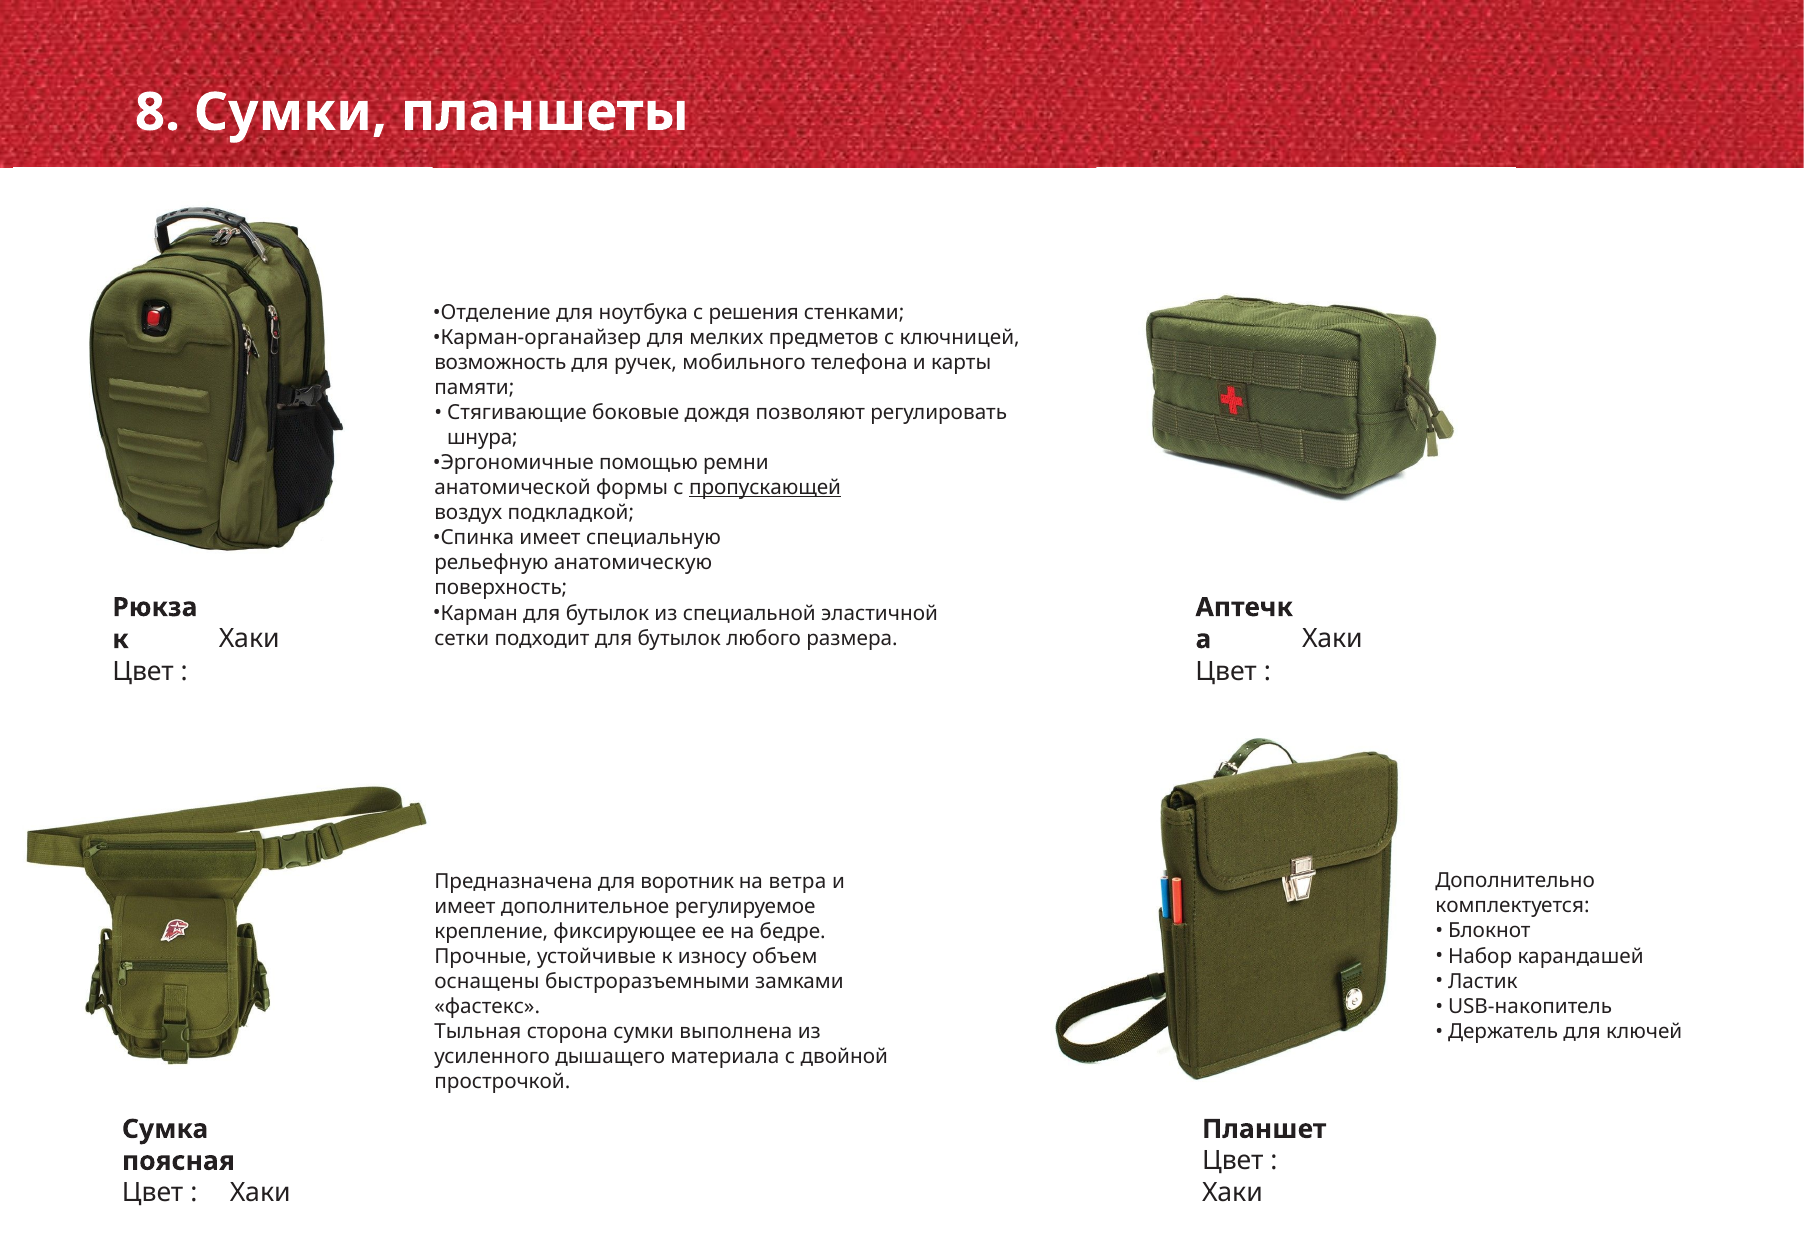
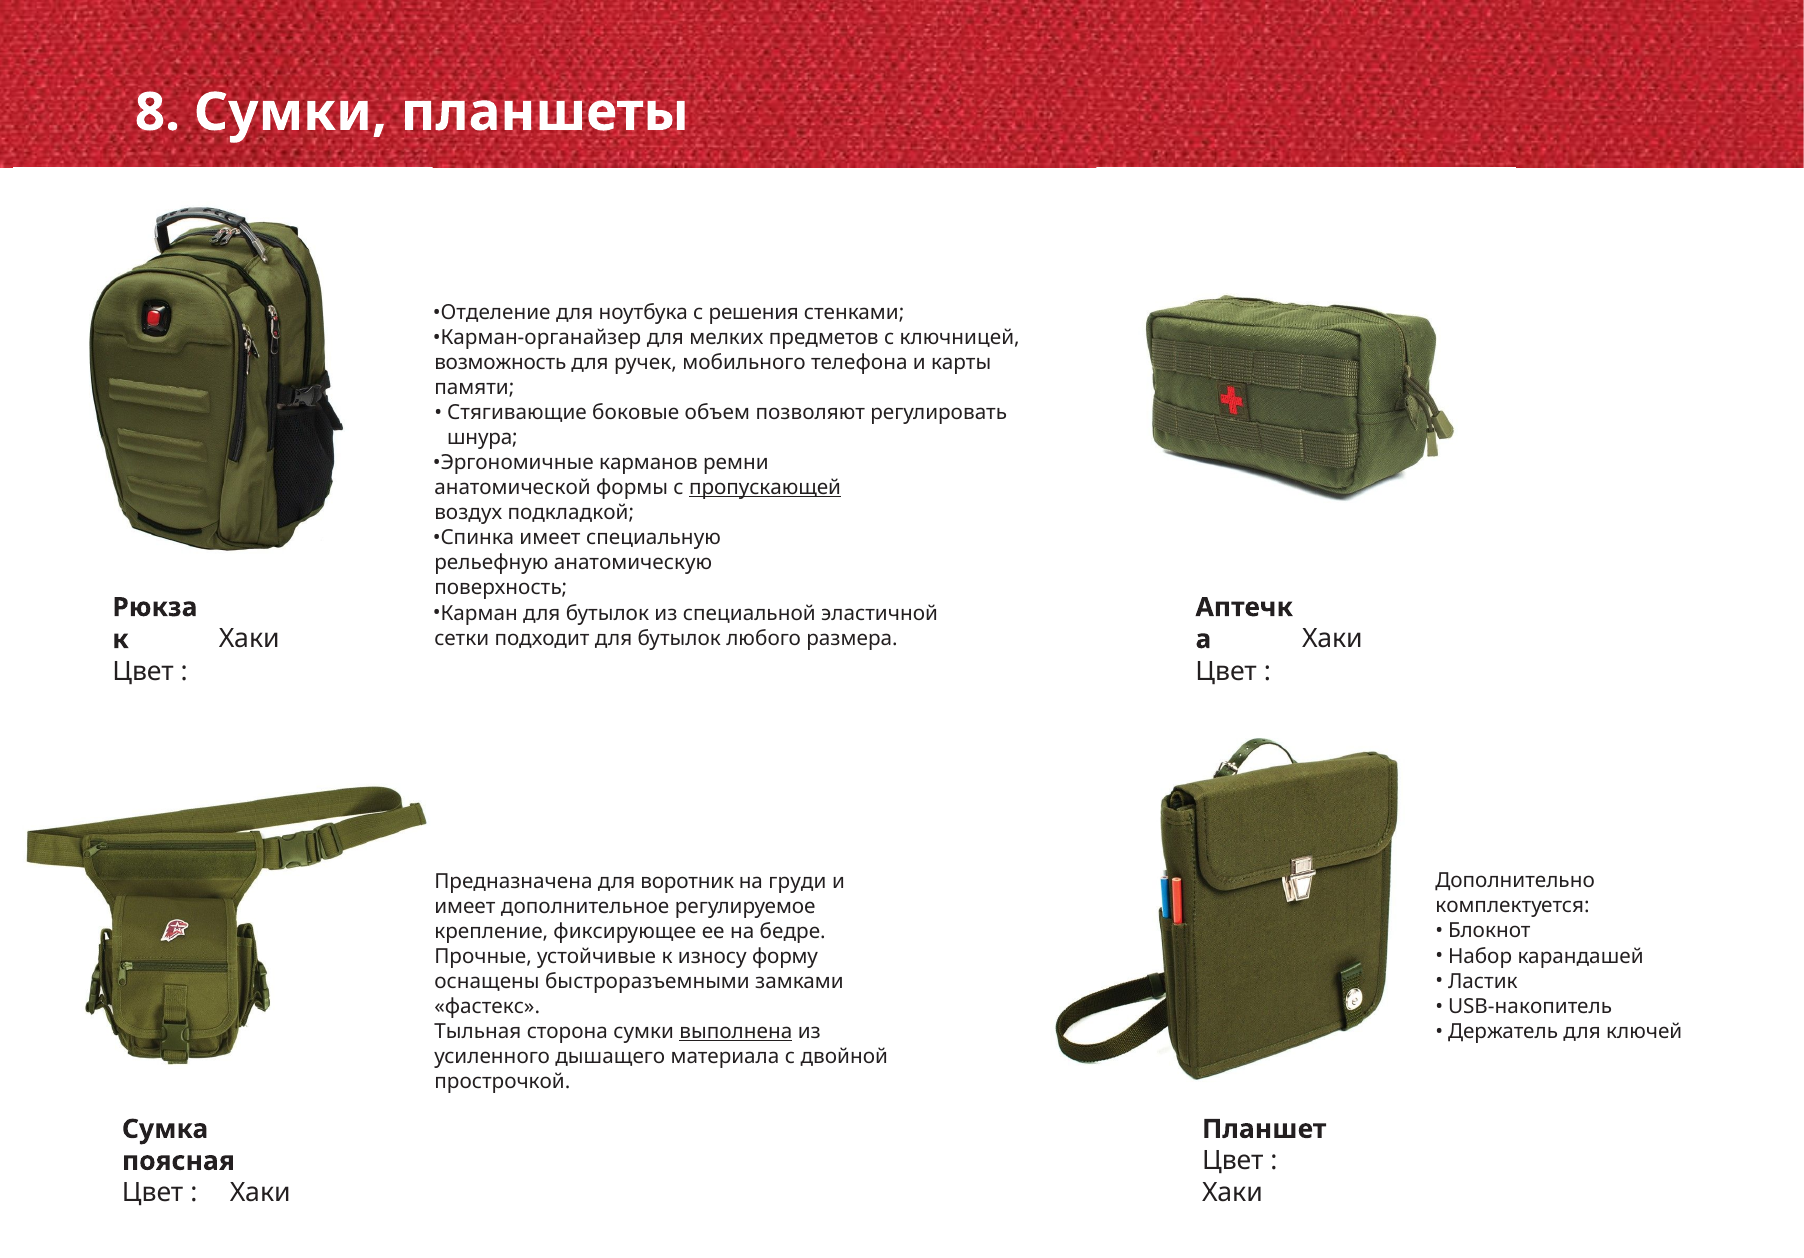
дождя: дождя -> объем
помощью: помощью -> карманов
ветра: ветра -> груди
объем: объем -> форму
выполнена underline: none -> present
